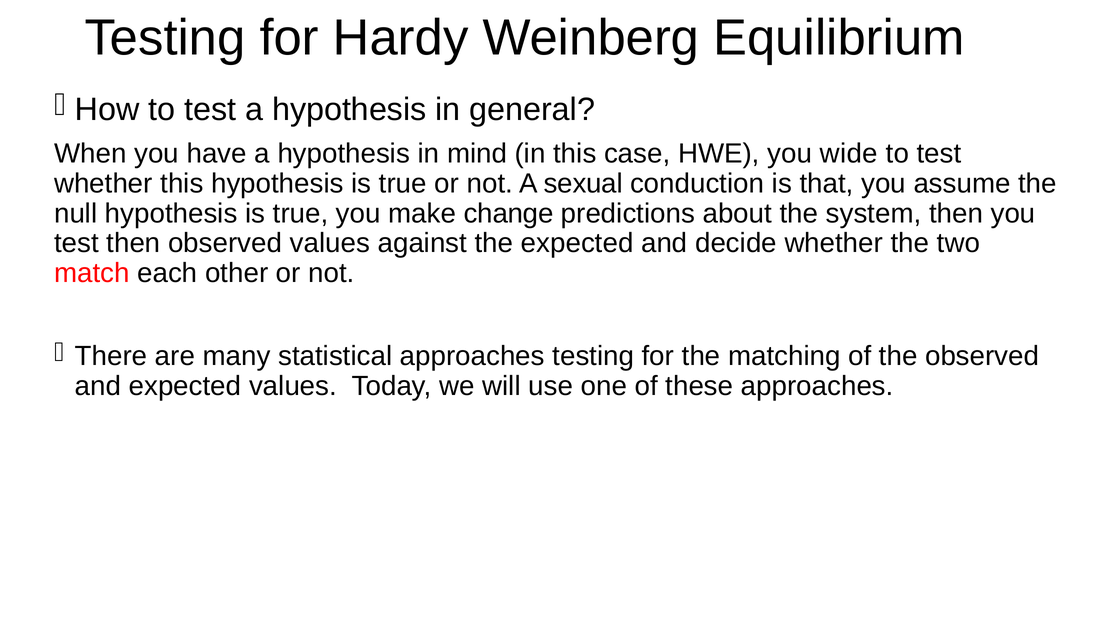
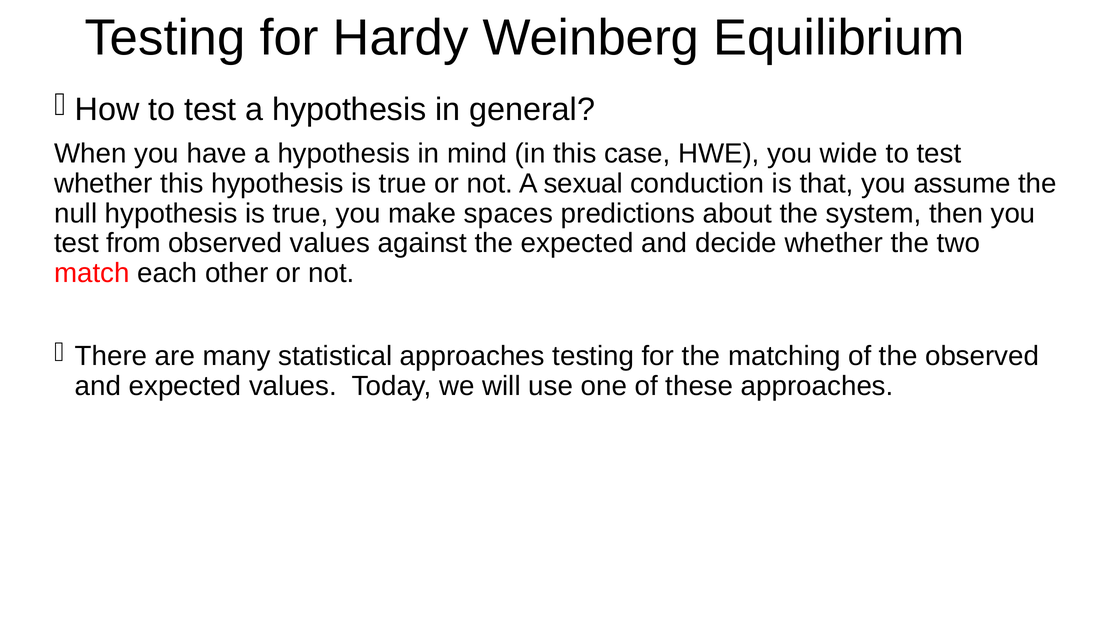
change: change -> spaces
test then: then -> from
